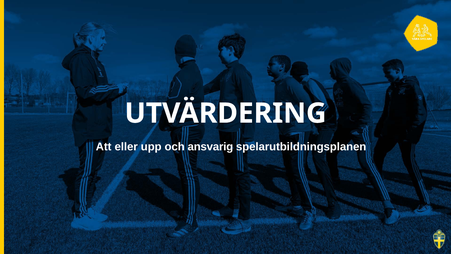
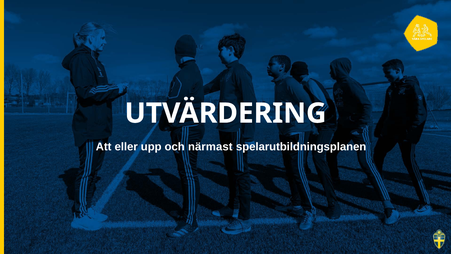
ansvarig: ansvarig -> närmast
